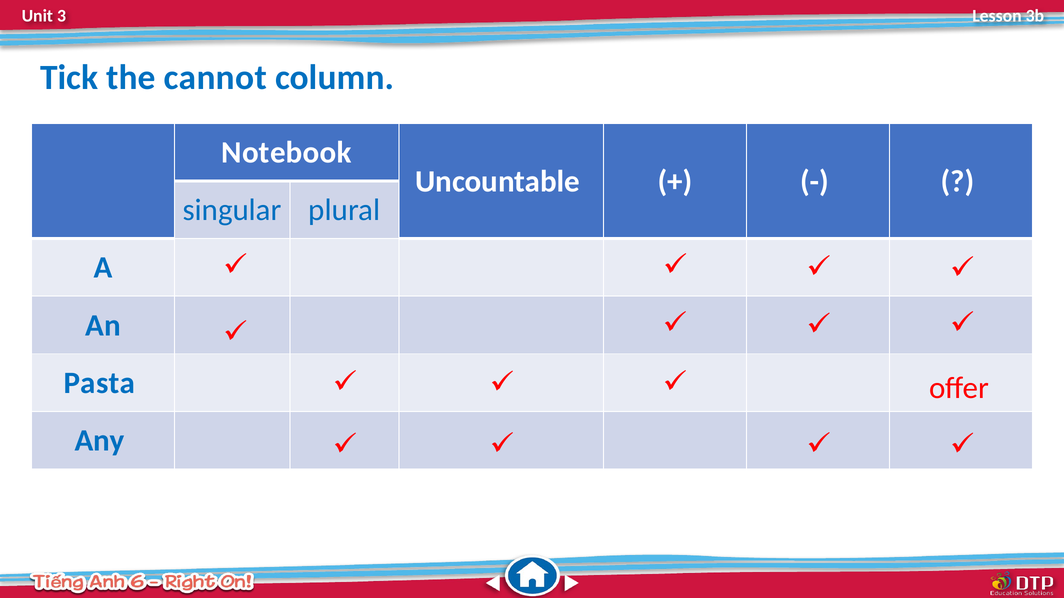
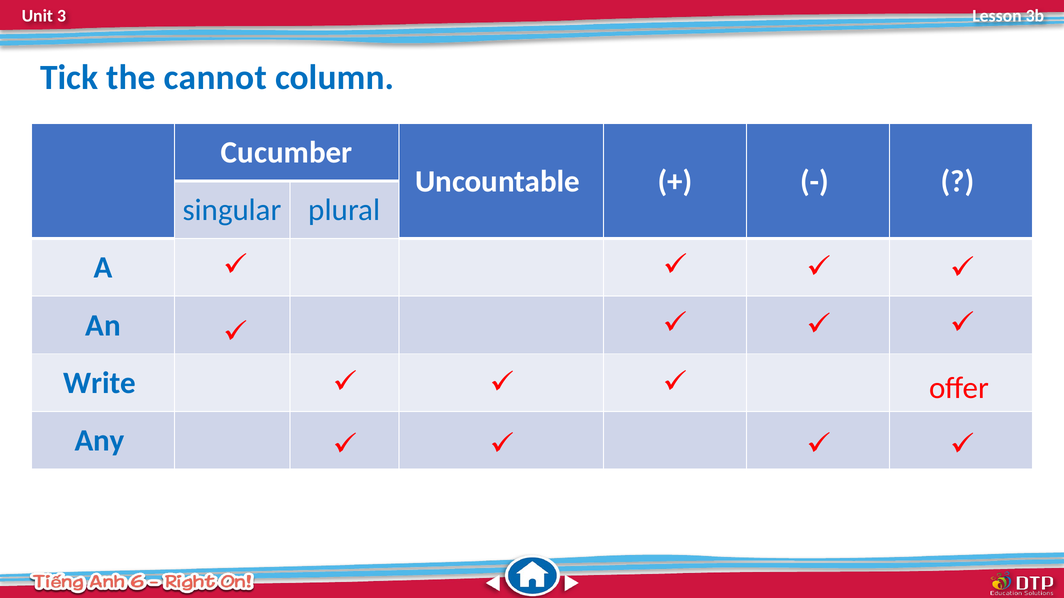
Notebook: Notebook -> Cucumber
Pasta: Pasta -> Write
